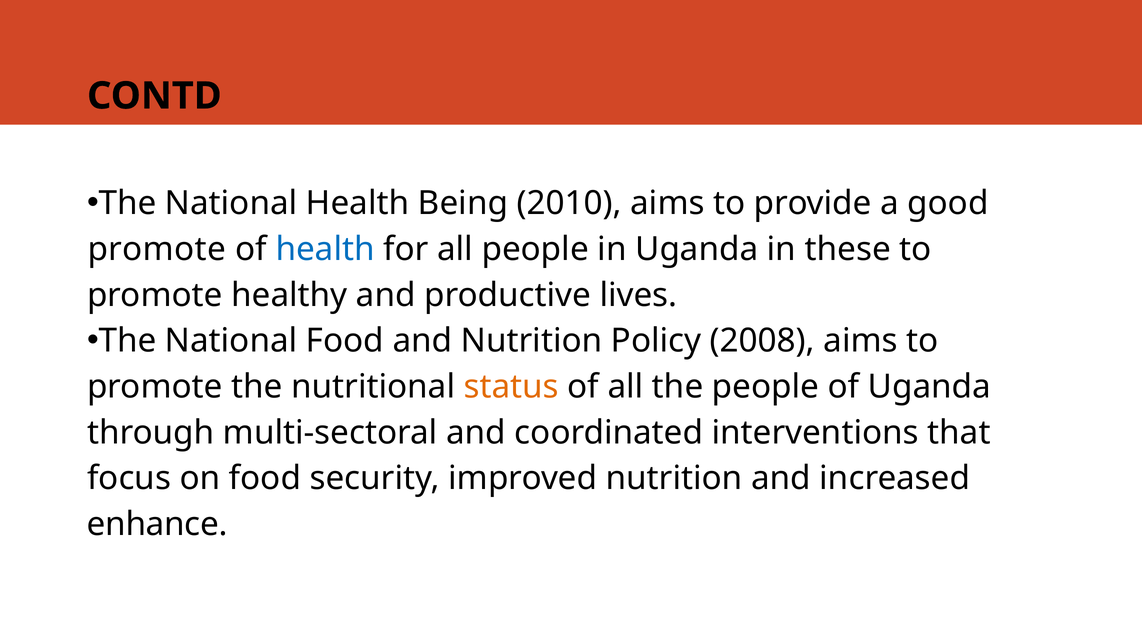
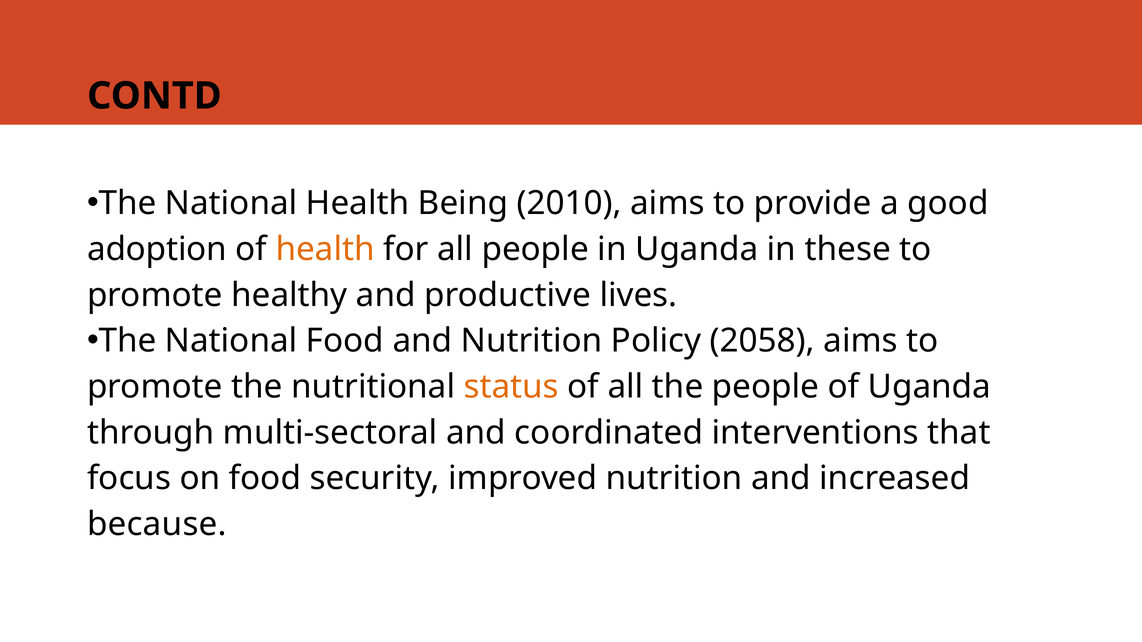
promote at (157, 249): promote -> adoption
health at (325, 249) colour: blue -> orange
2008: 2008 -> 2058
enhance: enhance -> because
